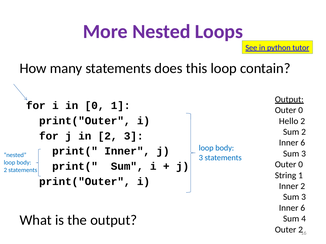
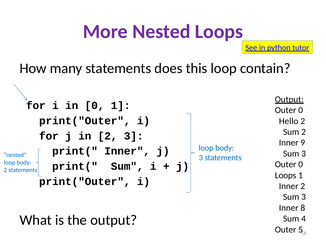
6 at (303, 143): 6 -> 9
String at (286, 176): String -> Loops
6 at (303, 208): 6 -> 8
Outer 2: 2 -> 5
